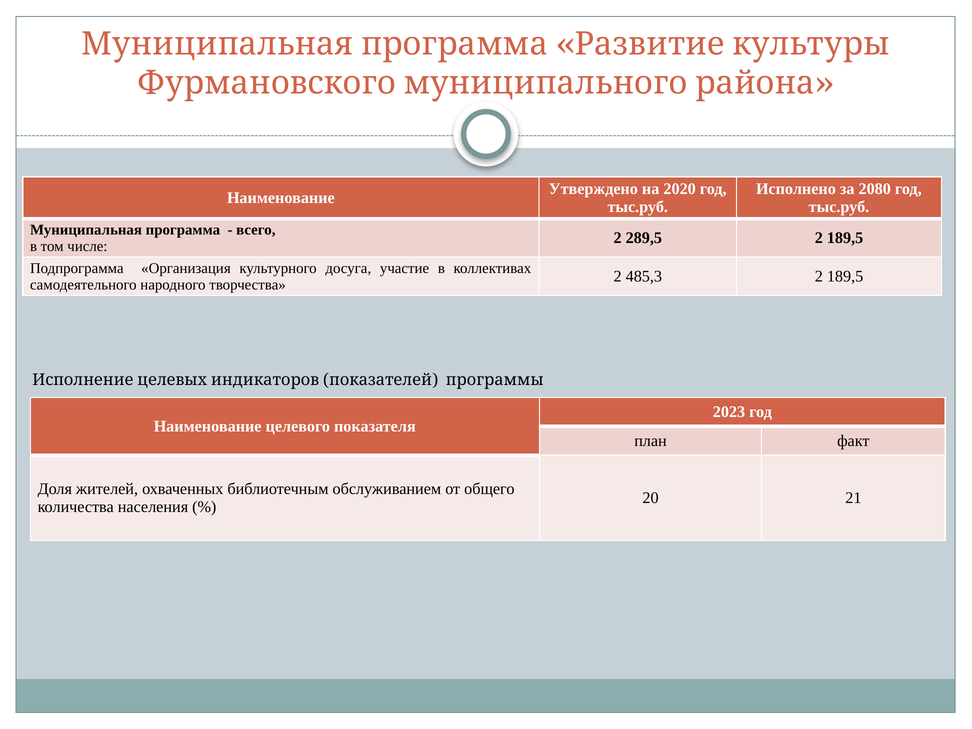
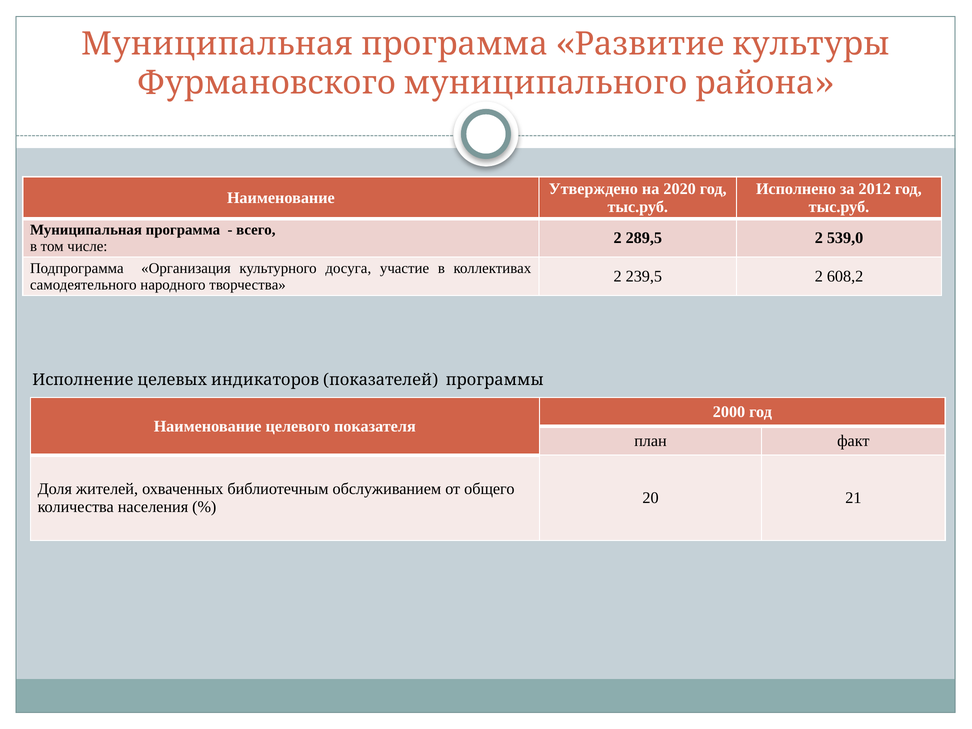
2080: 2080 -> 2012
289,5 2 189,5: 189,5 -> 539,0
485,3: 485,3 -> 239,5
189,5 at (845, 276): 189,5 -> 608,2
2023: 2023 -> 2000
